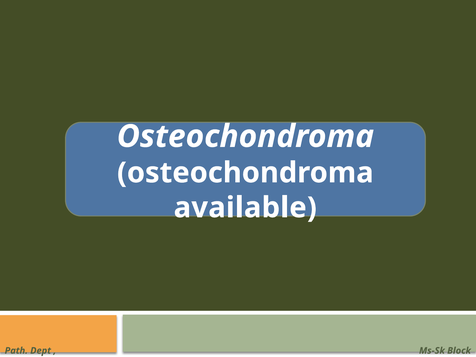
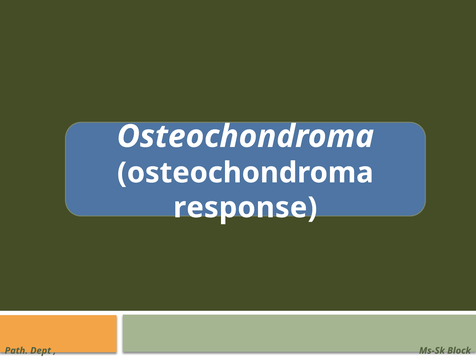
available: available -> response
